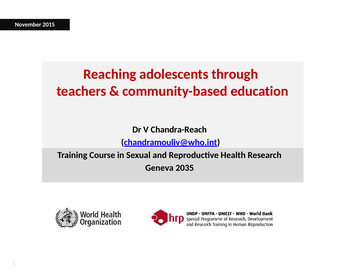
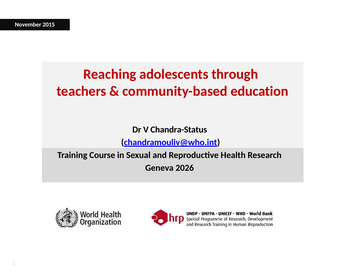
Chandra-Reach: Chandra-Reach -> Chandra-Status
2035: 2035 -> 2026
